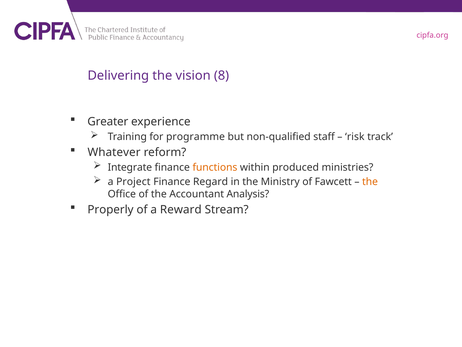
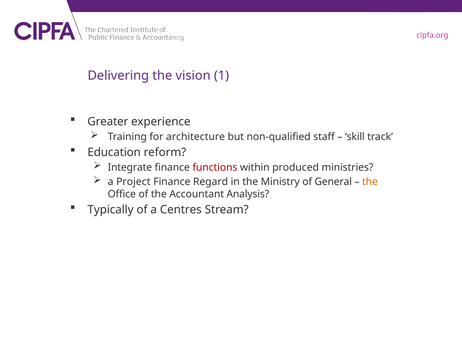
8: 8 -> 1
programme: programme -> architecture
risk: risk -> skill
Whatever: Whatever -> Education
functions colour: orange -> red
Fawcett: Fawcett -> General
Properly: Properly -> Typically
Reward: Reward -> Centres
